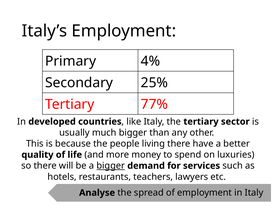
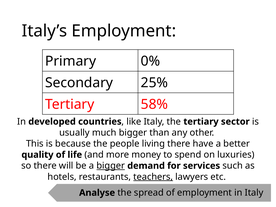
4%: 4% -> 0%
77%: 77% -> 58%
teachers underline: none -> present
